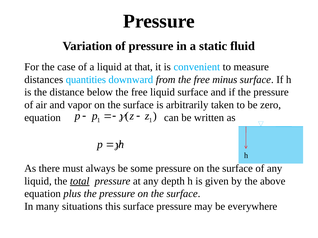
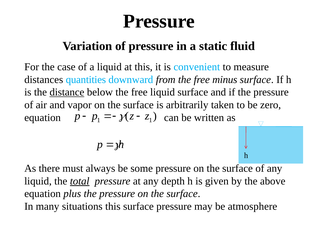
at that: that -> this
distance underline: none -> present
everywhere: everywhere -> atmosphere
